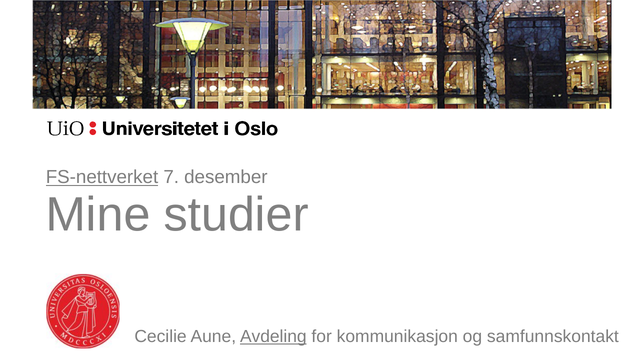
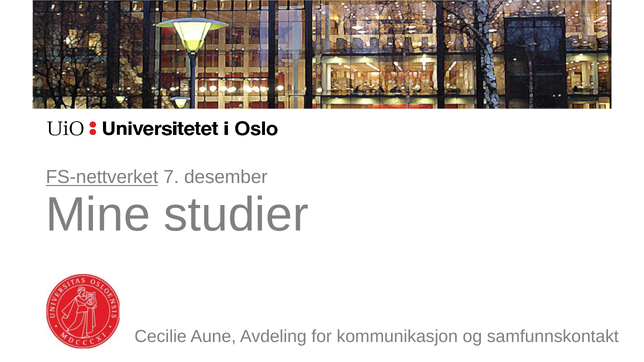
Avdeling underline: present -> none
